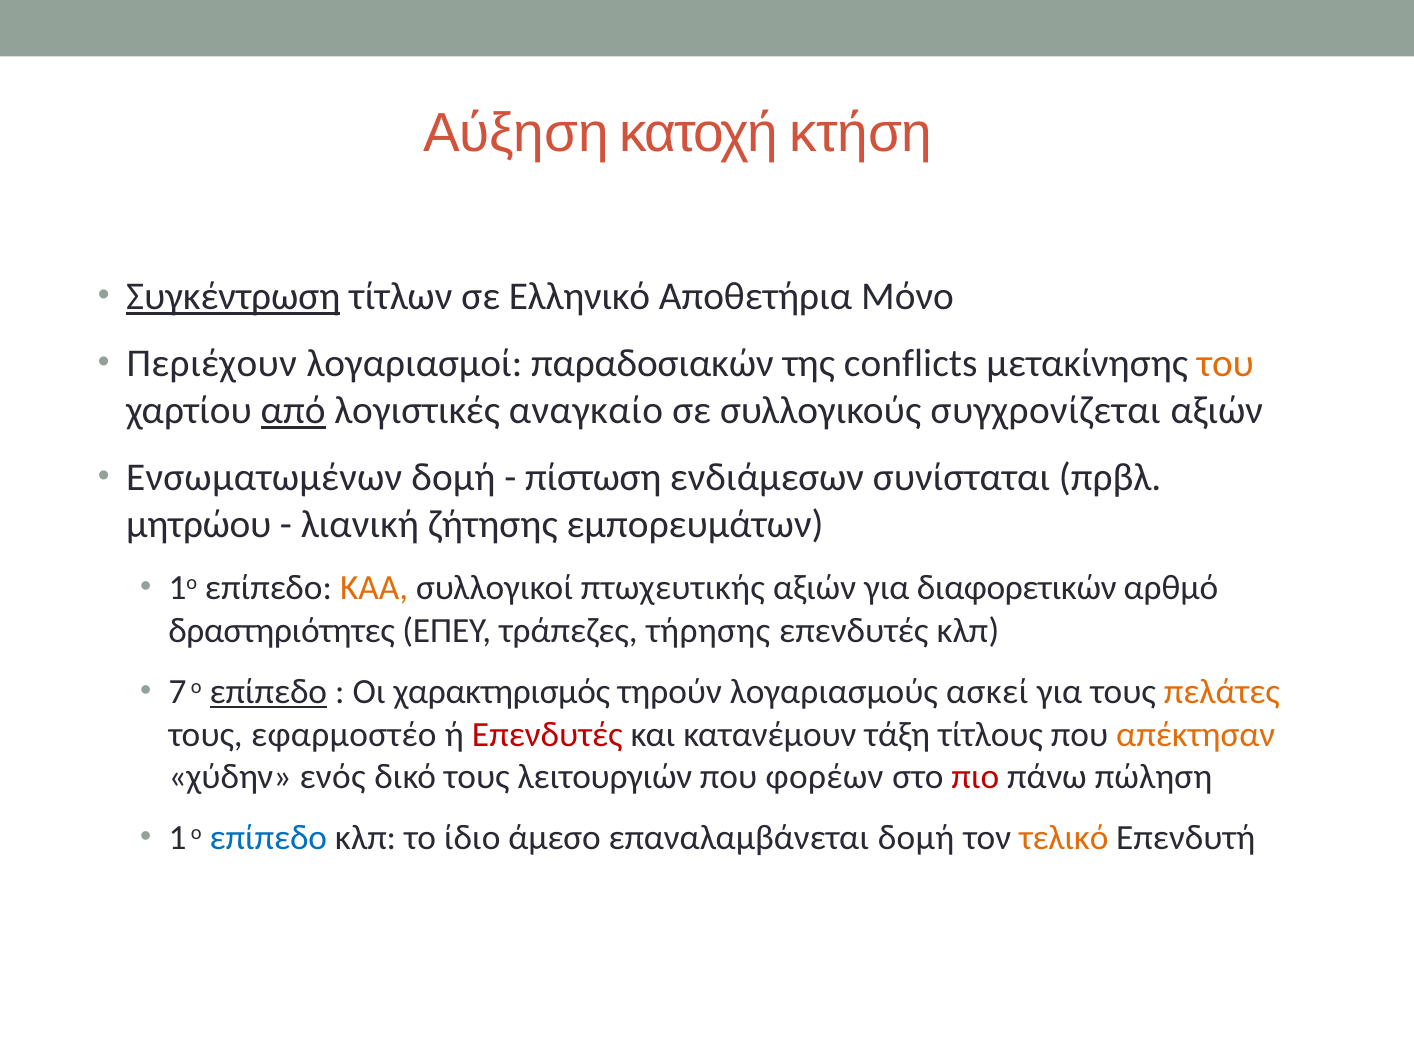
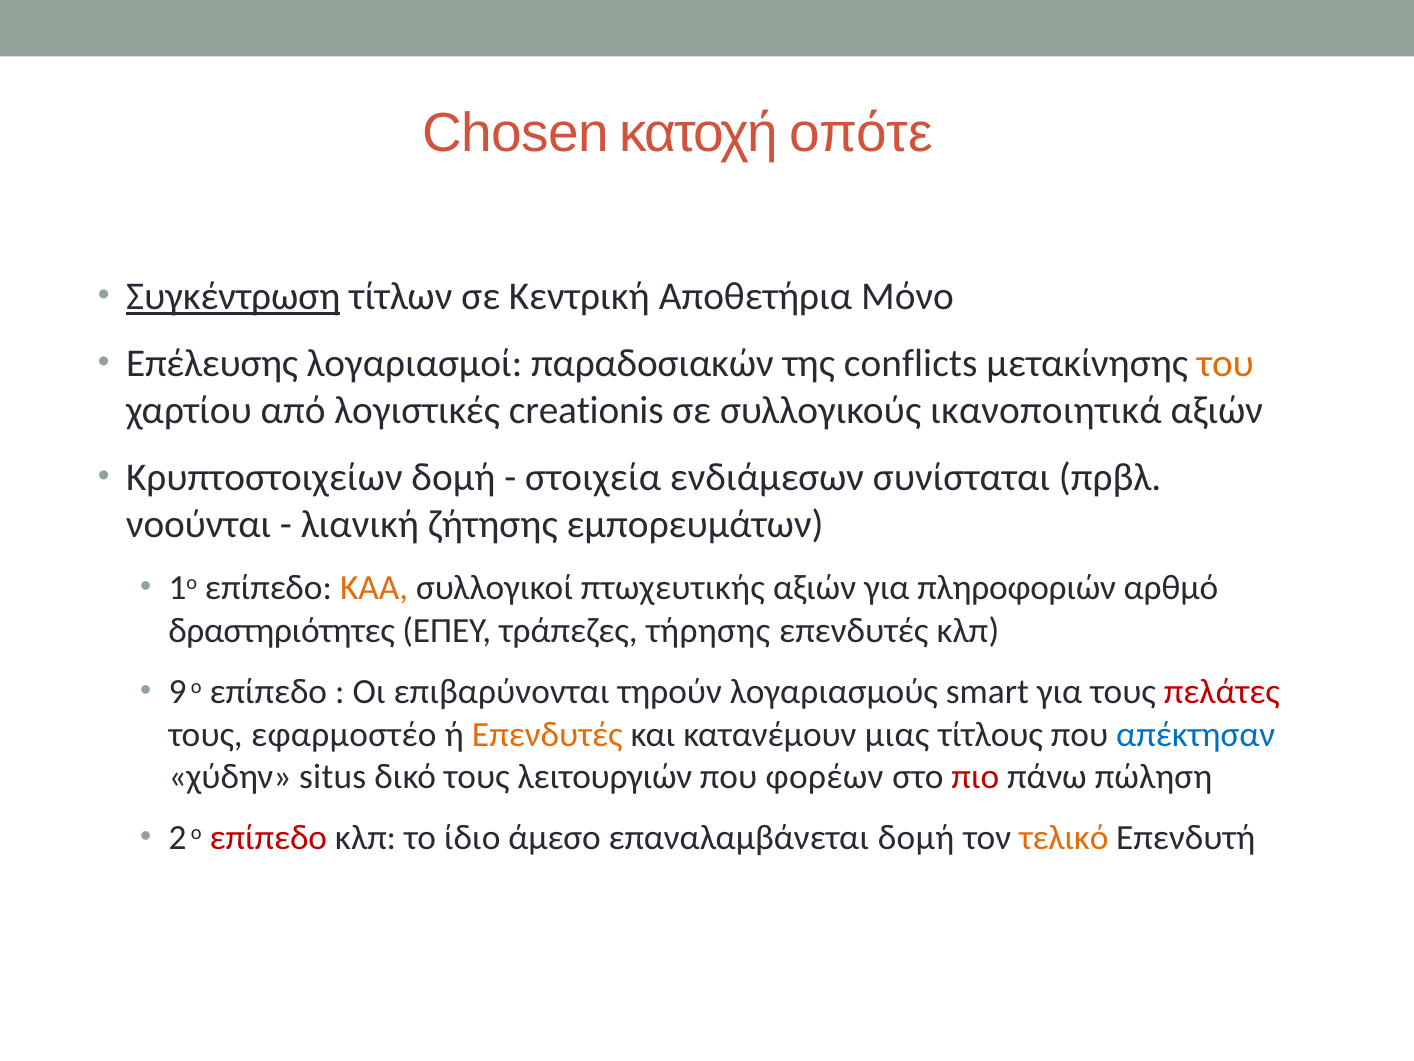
Αύξηση: Αύξηση -> Chosen
κτήση: κτήση -> οπότε
Ελληνικό: Ελληνικό -> Κεντρική
Περιέχουν: Περιέχουν -> Επέλευσης
από underline: present -> none
αναγκαίο: αναγκαίο -> creationis
συγχρονίζεται: συγχρονίζεται -> ικανοποιητικά
Ενσωματωμένων: Ενσωματωμένων -> Κρυπτοστοιχείων
πίστωση: πίστωση -> στοιχεία
μητρώου: μητρώου -> νοούνται
διαφορετικών: διαφορετικών -> πληροφοριών
7: 7 -> 9
επίπεδο at (268, 692) underline: present -> none
χαρακτηρισμός: χαρακτηρισμός -> επιβαρύνονται
ασκεί: ασκεί -> smart
πελάτες colour: orange -> red
Επενδυτές at (547, 734) colour: red -> orange
τάξη: τάξη -> μιας
απέκτησαν colour: orange -> blue
ενός: ενός -> situs
1: 1 -> 2
επίπεδο at (268, 838) colour: blue -> red
